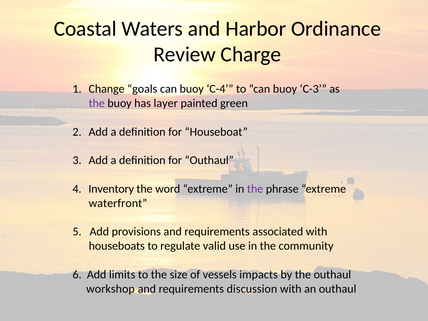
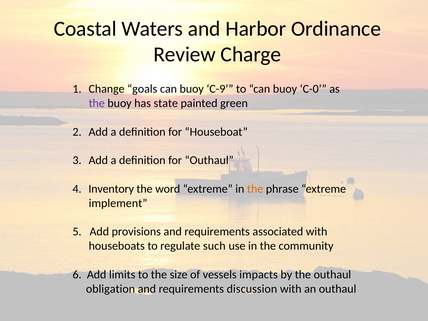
C-4: C-4 -> C-9
C-3: C-3 -> C-0
layer: layer -> state
the at (255, 189) colour: purple -> orange
waterfront: waterfront -> implement
valid: valid -> such
workshop: workshop -> obligation
